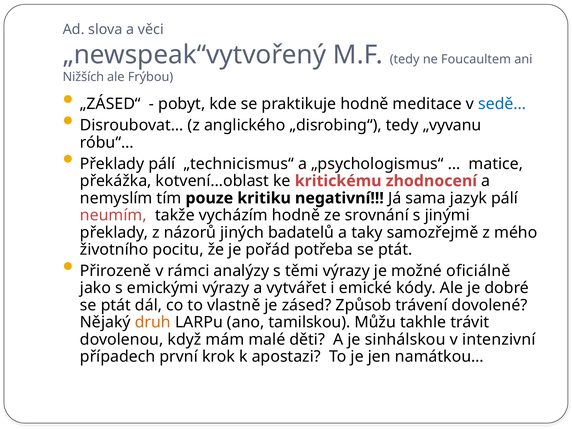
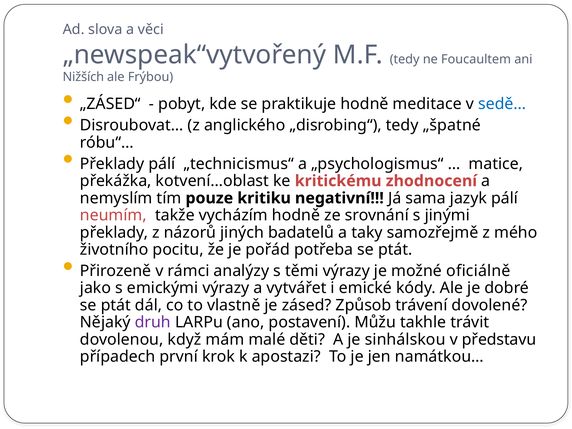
„vyvanu: „vyvanu -> „špatné
druh colour: orange -> purple
tamilskou: tamilskou -> postavení
intenzivní: intenzivní -> představu
